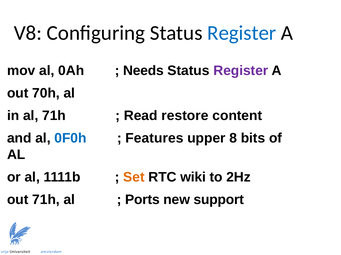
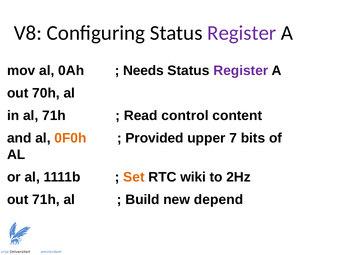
Register at (242, 33) colour: blue -> purple
restore: restore -> control
0F0h colour: blue -> orange
Features: Features -> Provided
8: 8 -> 7
Ports: Ports -> Build
support: support -> depend
